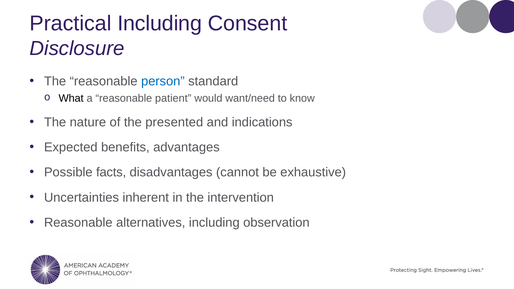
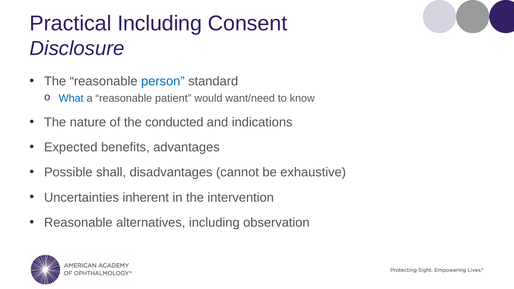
What colour: black -> blue
presented: presented -> conducted
facts: facts -> shall
